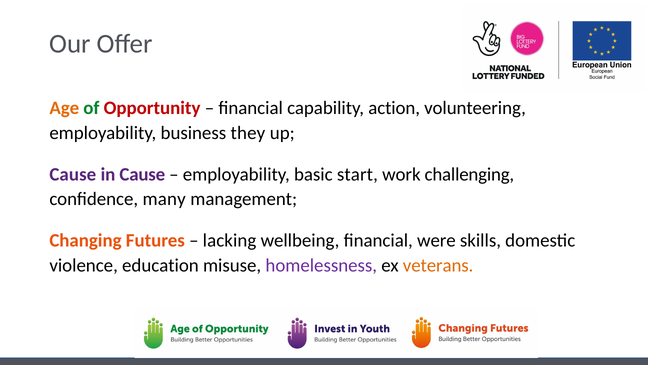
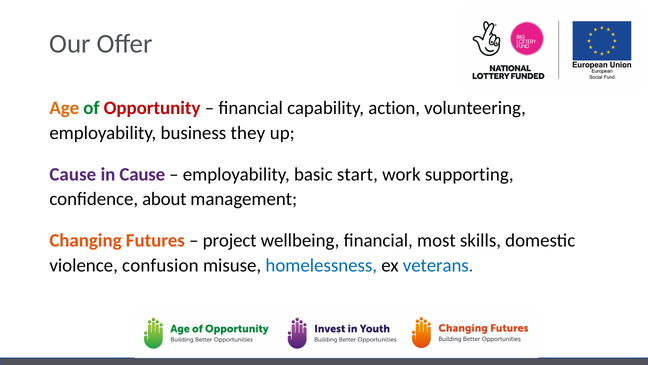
challenging: challenging -> supporting
many: many -> about
lacking: lacking -> project
were: were -> most
education: education -> confusion
homelessness colour: purple -> blue
veterans colour: orange -> blue
